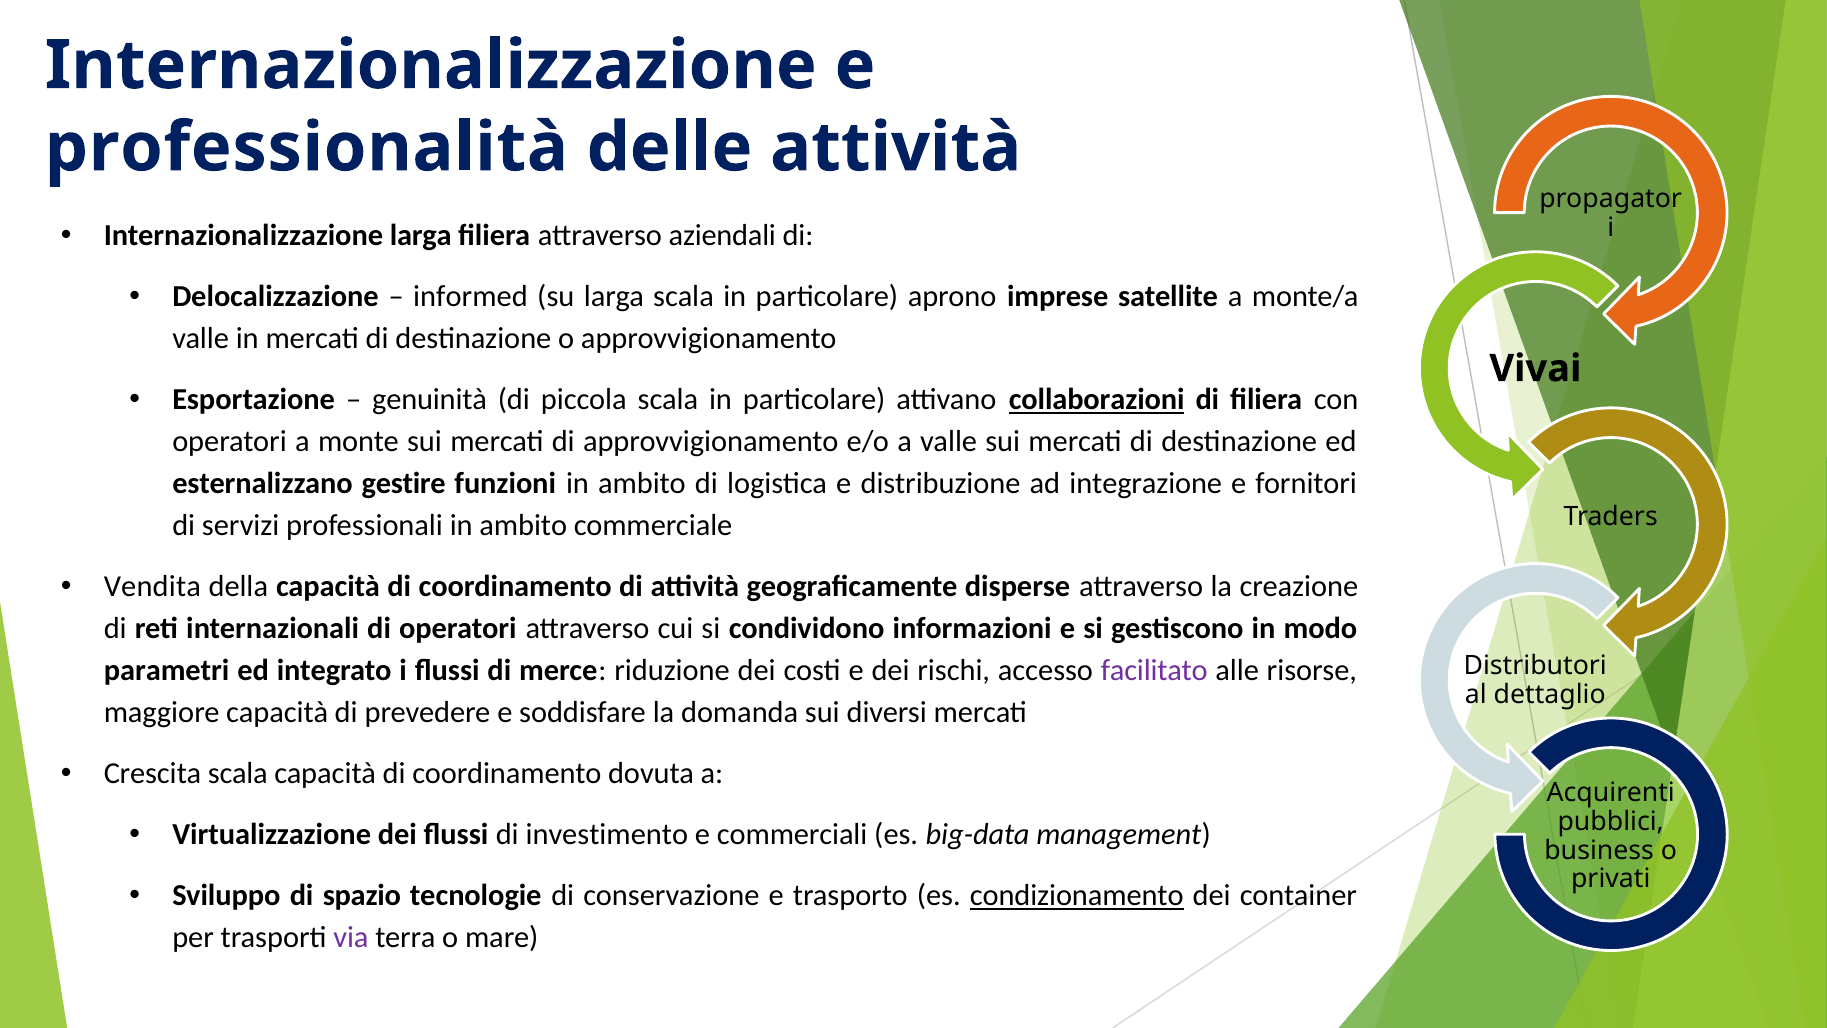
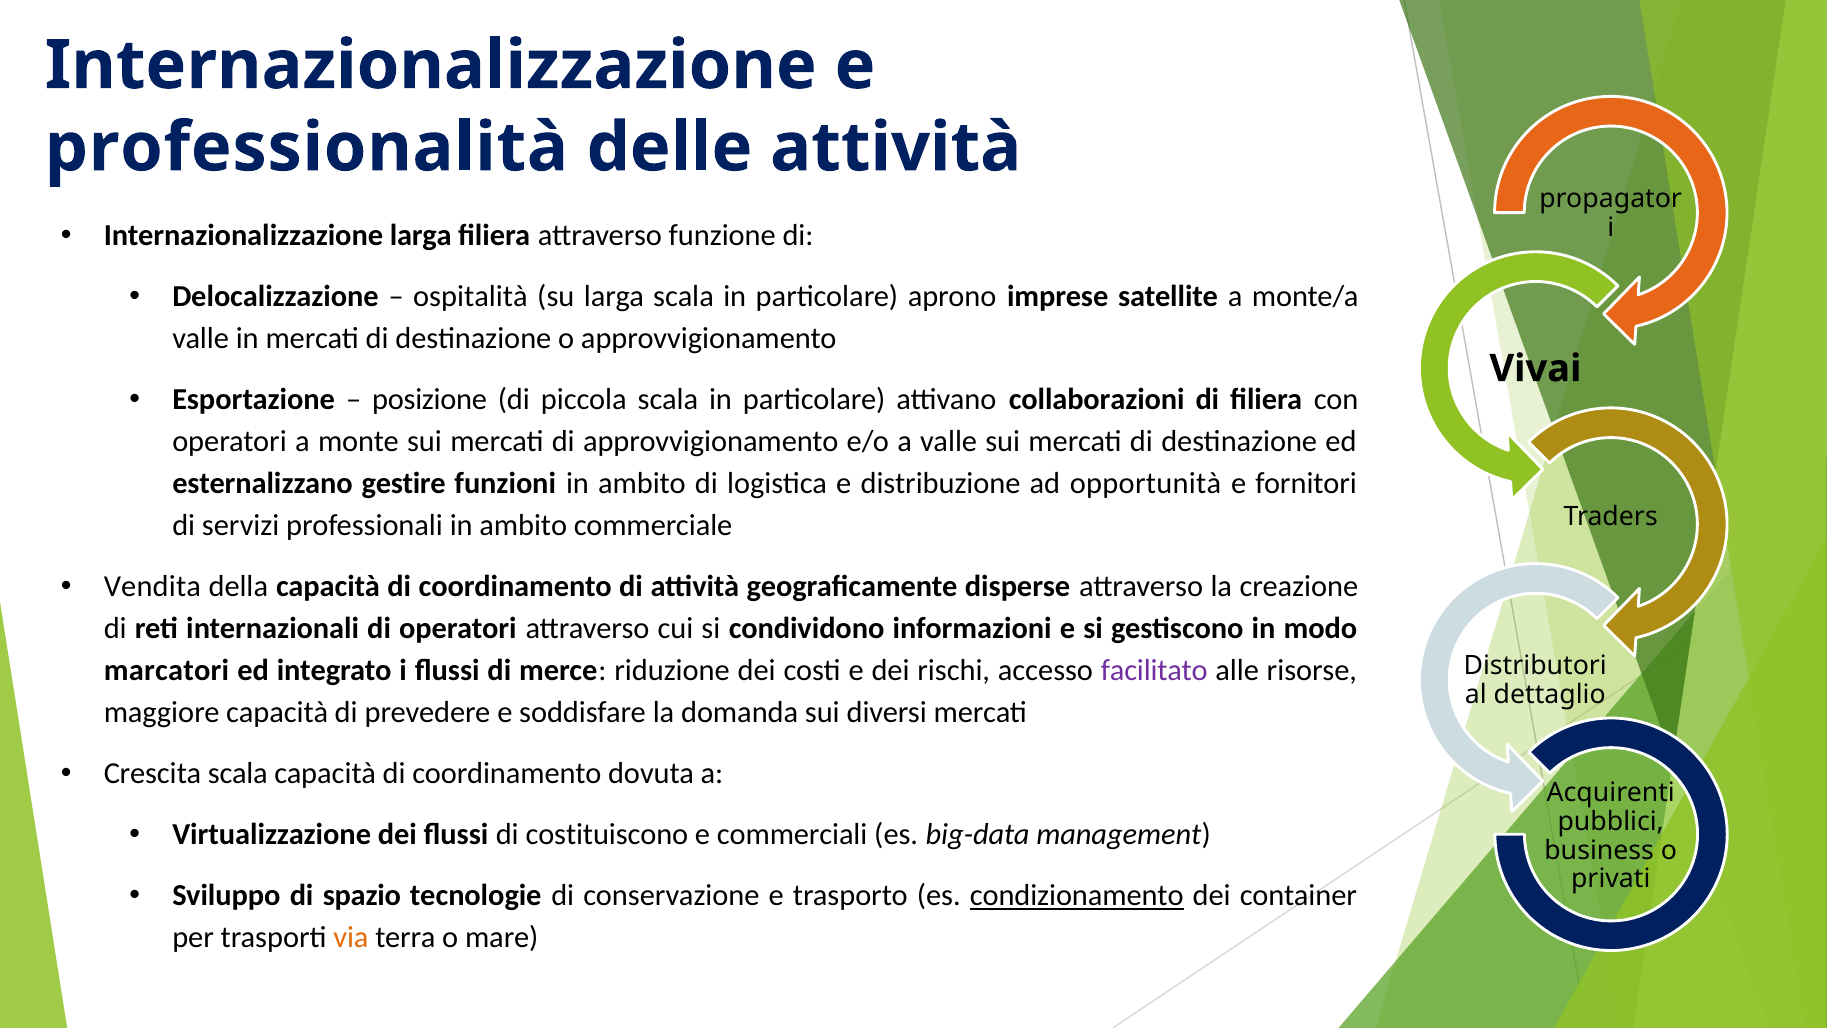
aziendali: aziendali -> funzione
informed: informed -> ospitalità
genuinità: genuinità -> posizione
collaborazioni underline: present -> none
integrazione: integrazione -> opportunità
parametri: parametri -> marcatori
investimento: investimento -> costituiscono
via colour: purple -> orange
